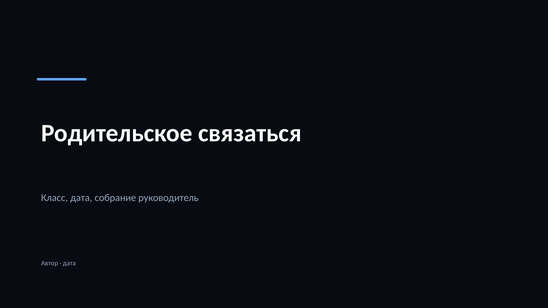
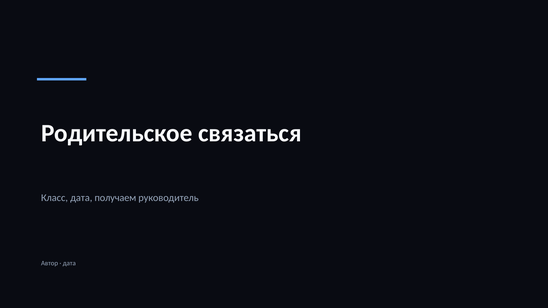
собрание: собрание -> получаем
